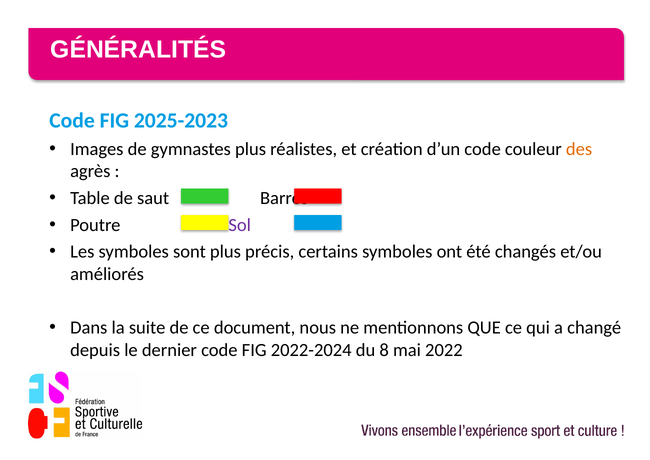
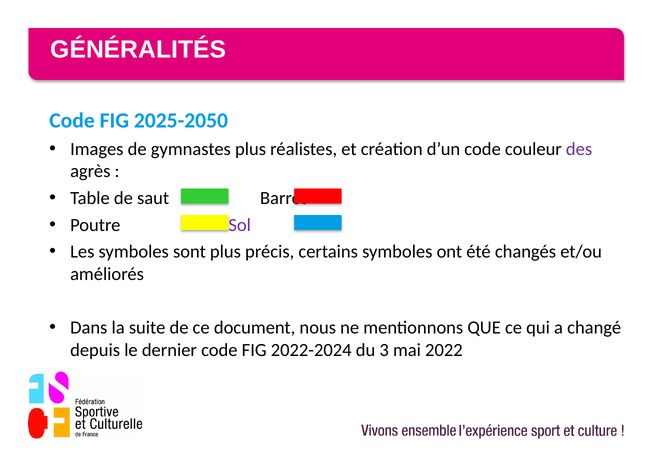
2025-2023: 2025-2023 -> 2025-2050
des colour: orange -> purple
8: 8 -> 3
